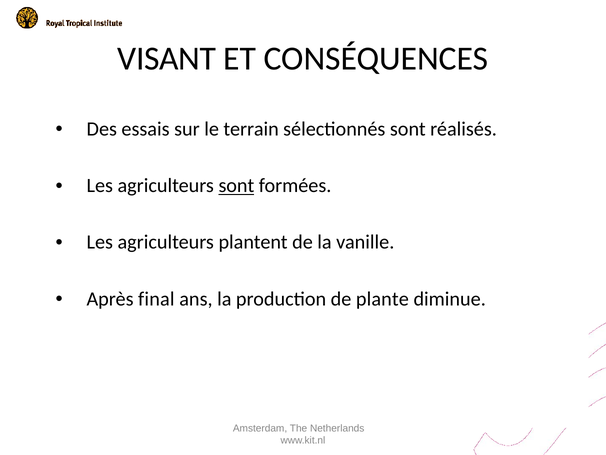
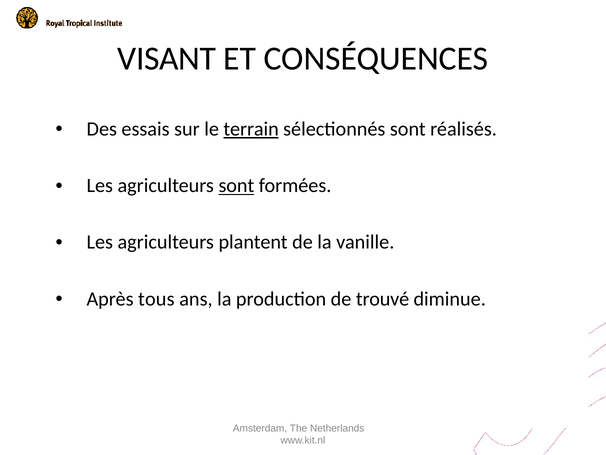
terrain underline: none -> present
final: final -> tous
plante: plante -> trouvé
